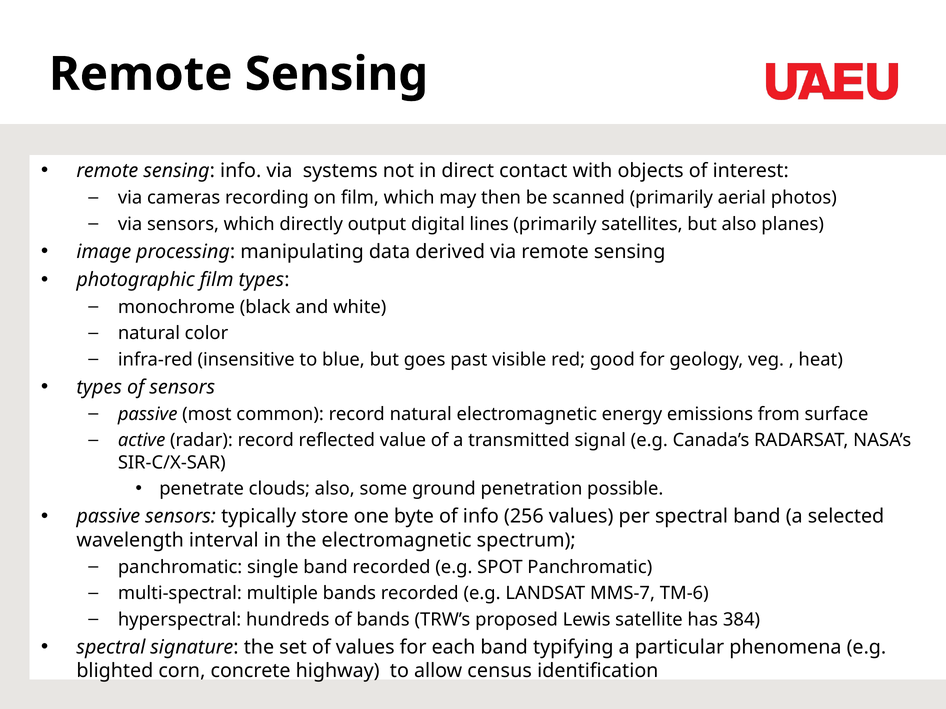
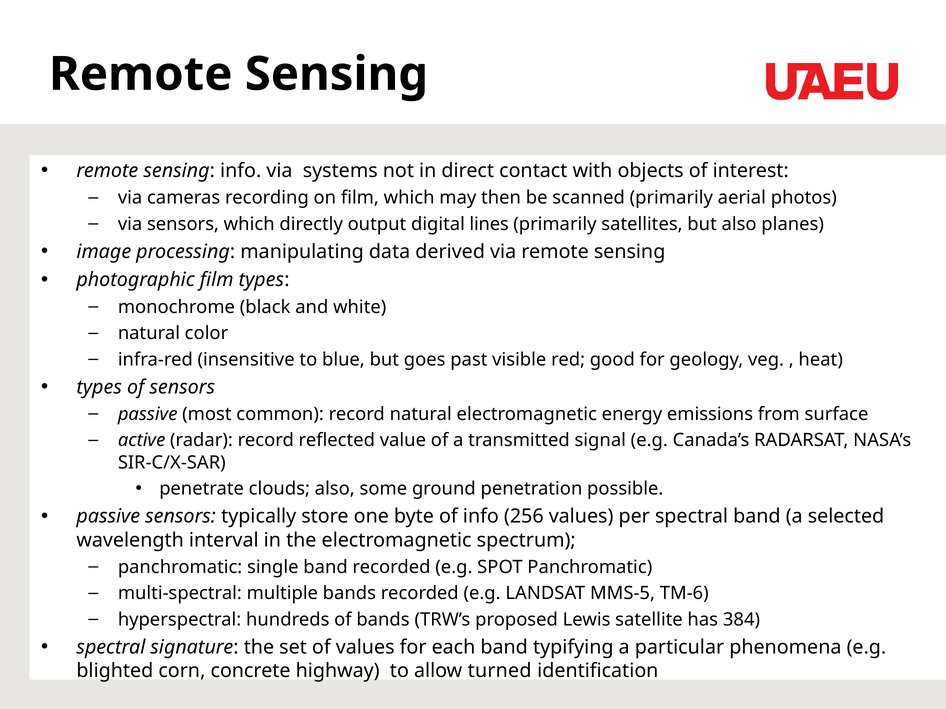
MMS-7: MMS-7 -> MMS-5
census: census -> turned
